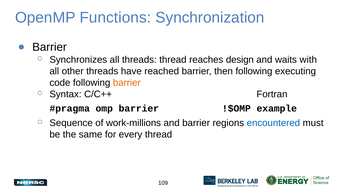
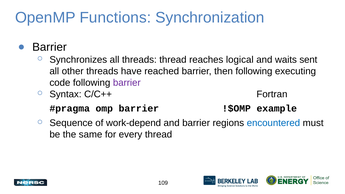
design: design -> logical
with: with -> sent
barrier at (127, 83) colour: orange -> purple
work-millions: work-millions -> work-depend
